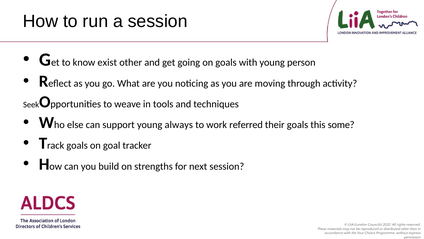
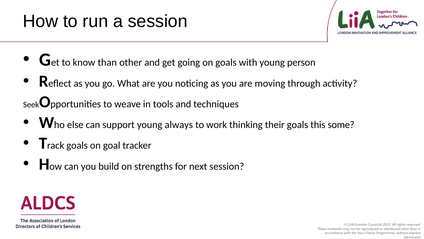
know exist: exist -> than
referred: referred -> thinking
